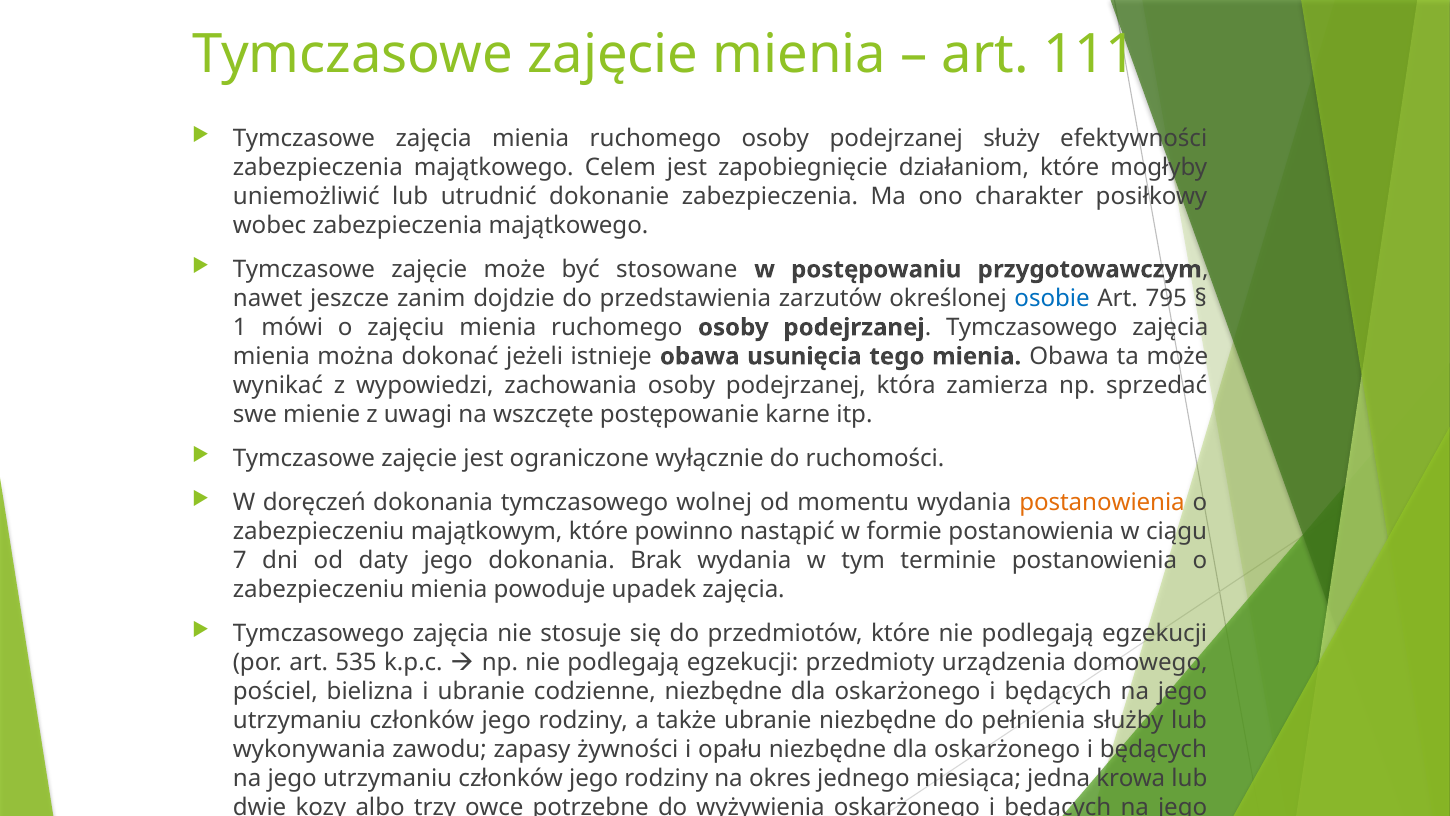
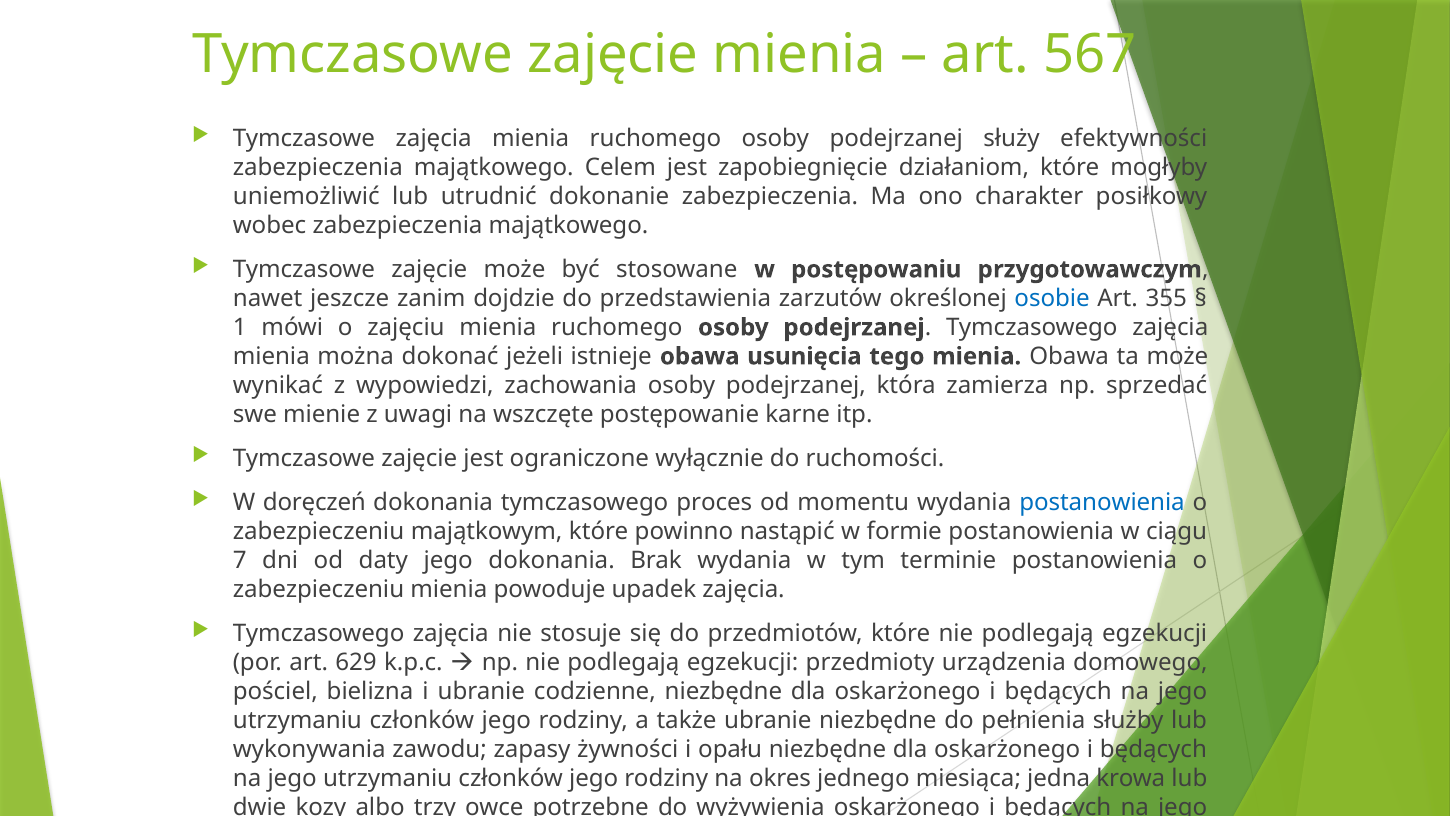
111: 111 -> 567
795: 795 -> 355
wolnej: wolnej -> proces
postanowienia at (1102, 502) colour: orange -> blue
535: 535 -> 629
